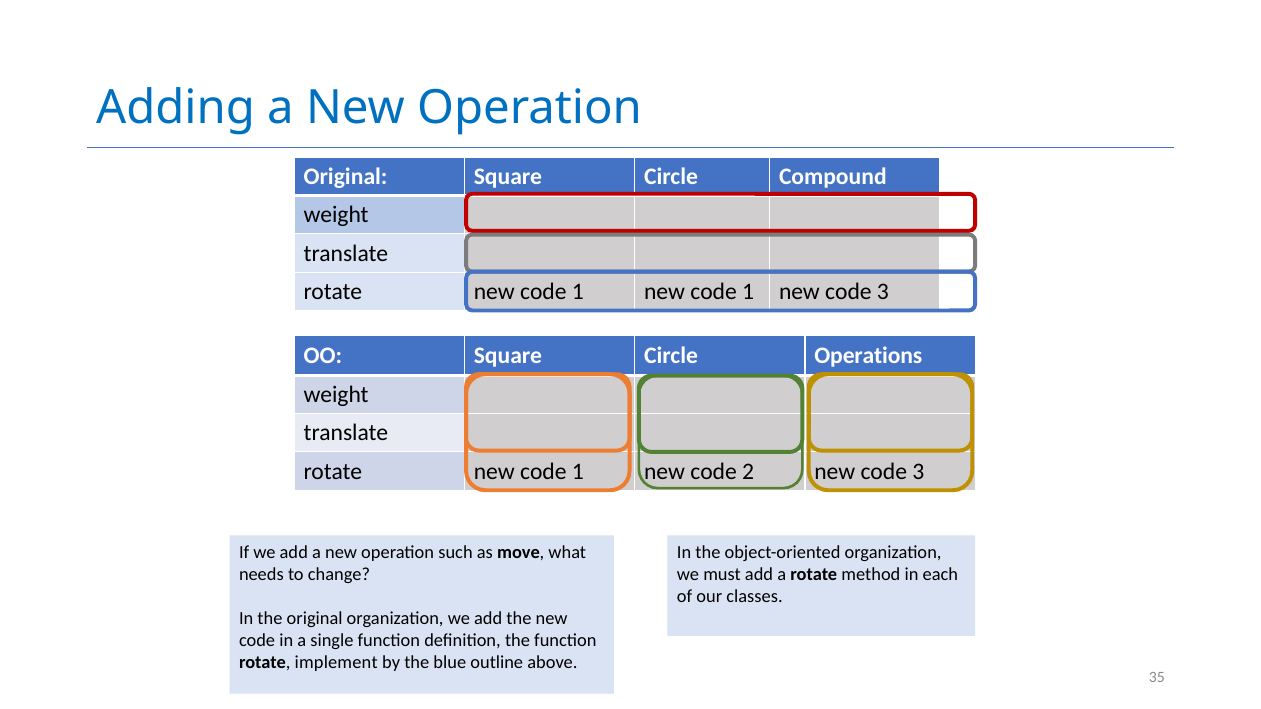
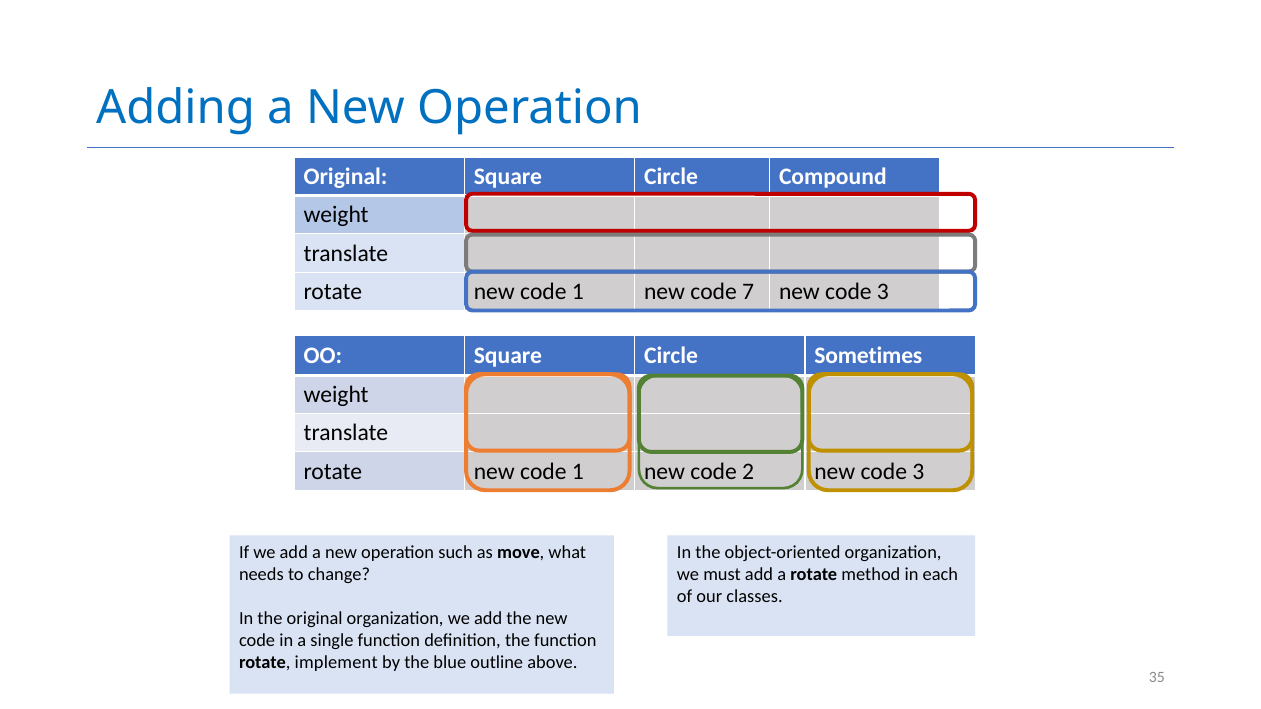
1 new code 1: 1 -> 7
Operations: Operations -> Sometimes
